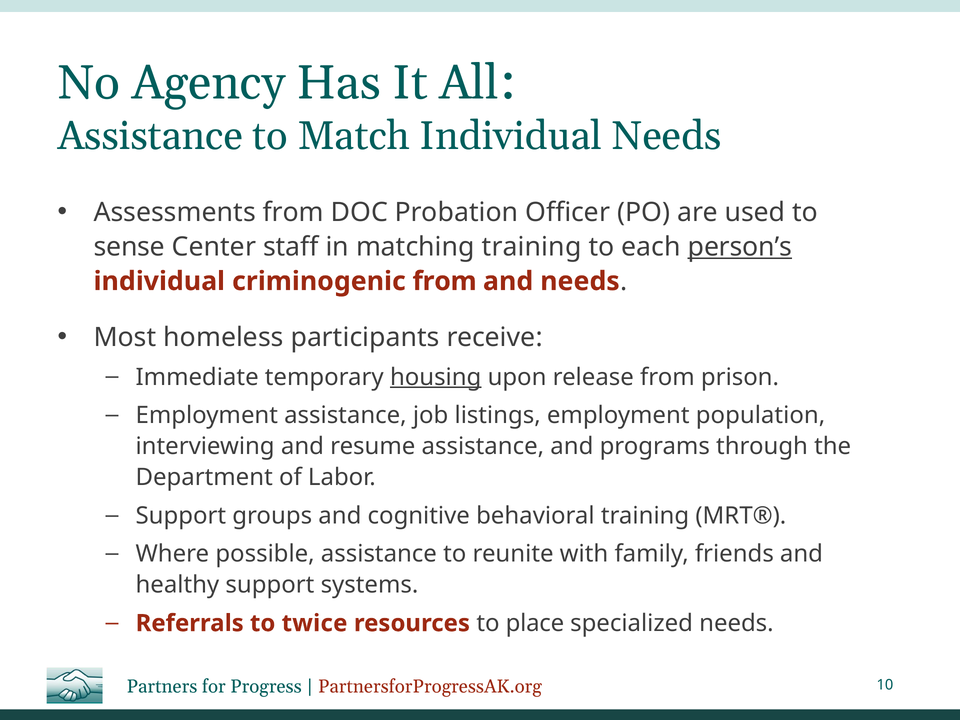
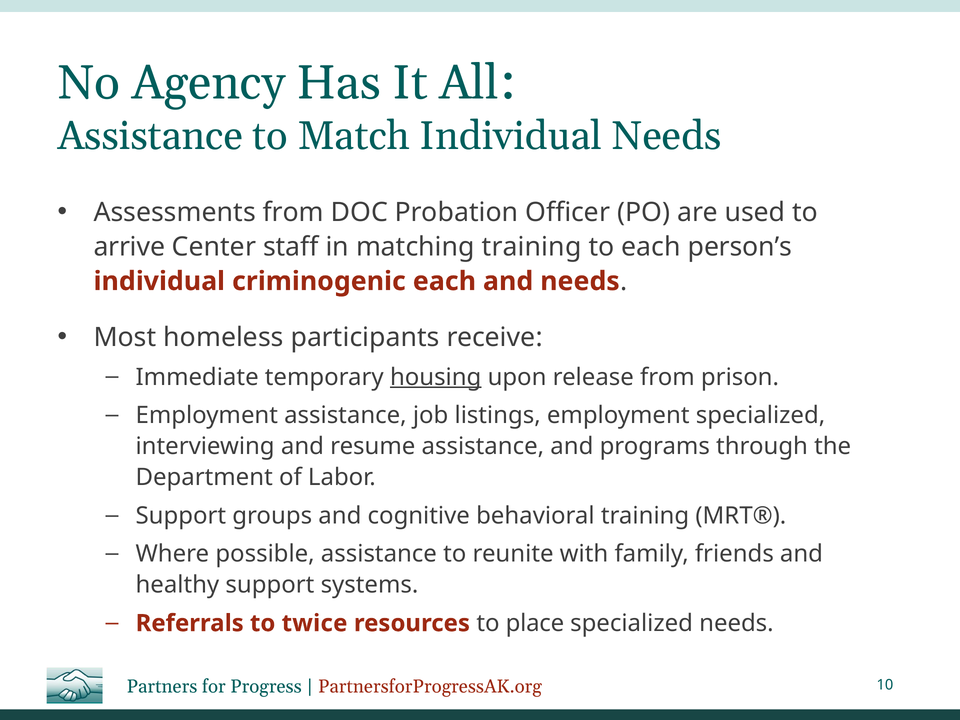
sense: sense -> arrive
person’s underline: present -> none
criminogenic from: from -> each
employment population: population -> specialized
